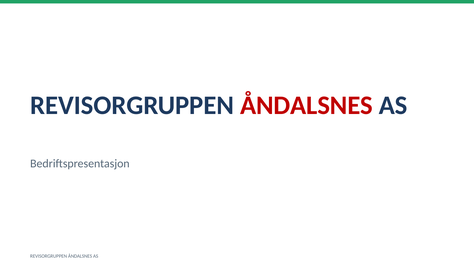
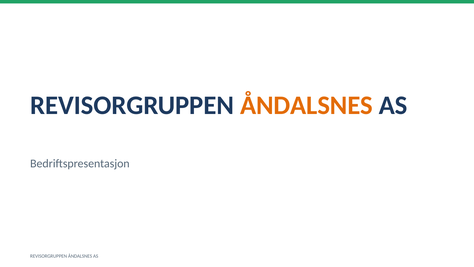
ÅNDALSNES at (306, 105) colour: red -> orange
